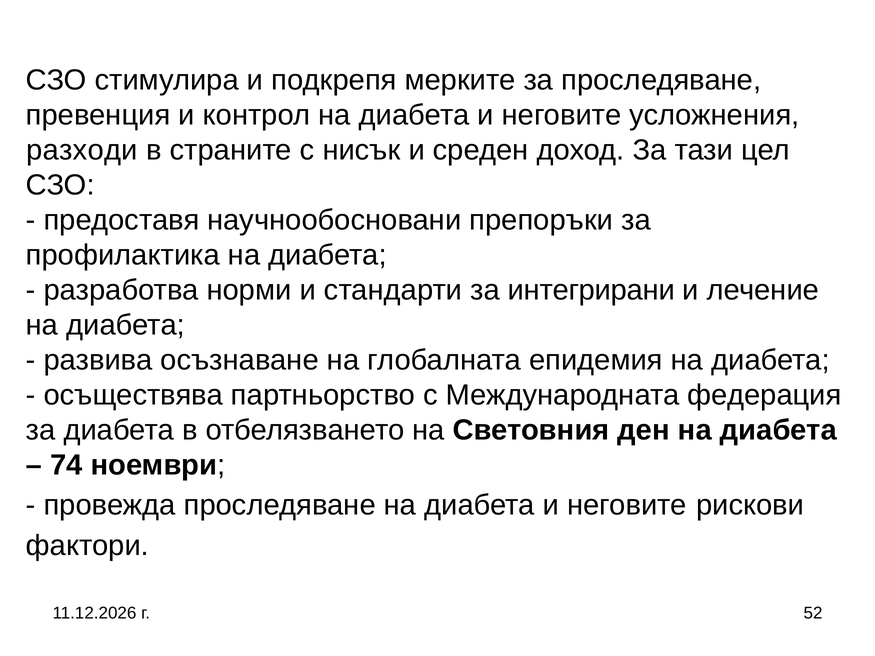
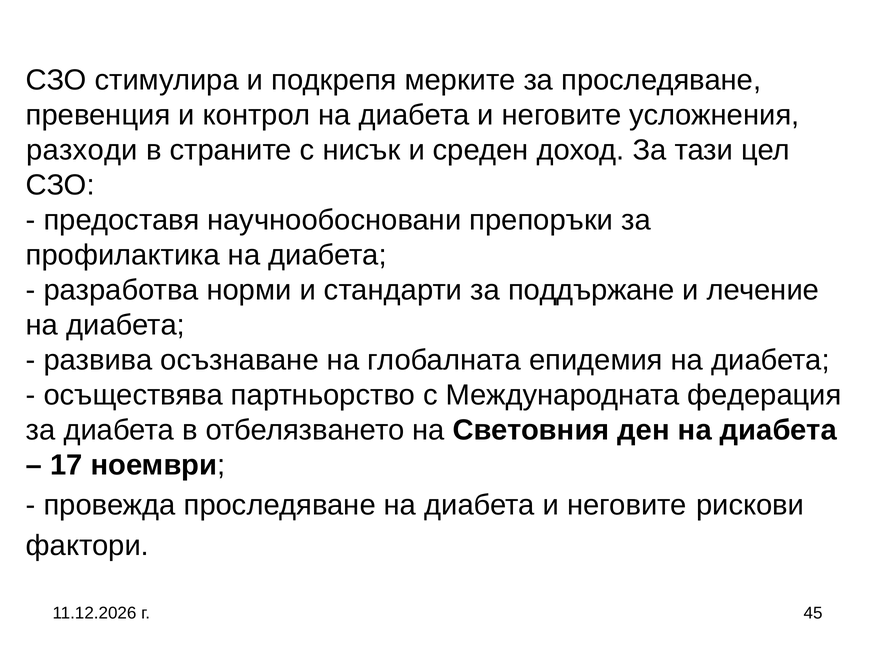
интегрирани: интегрирани -> поддържане
74: 74 -> 17
52: 52 -> 45
